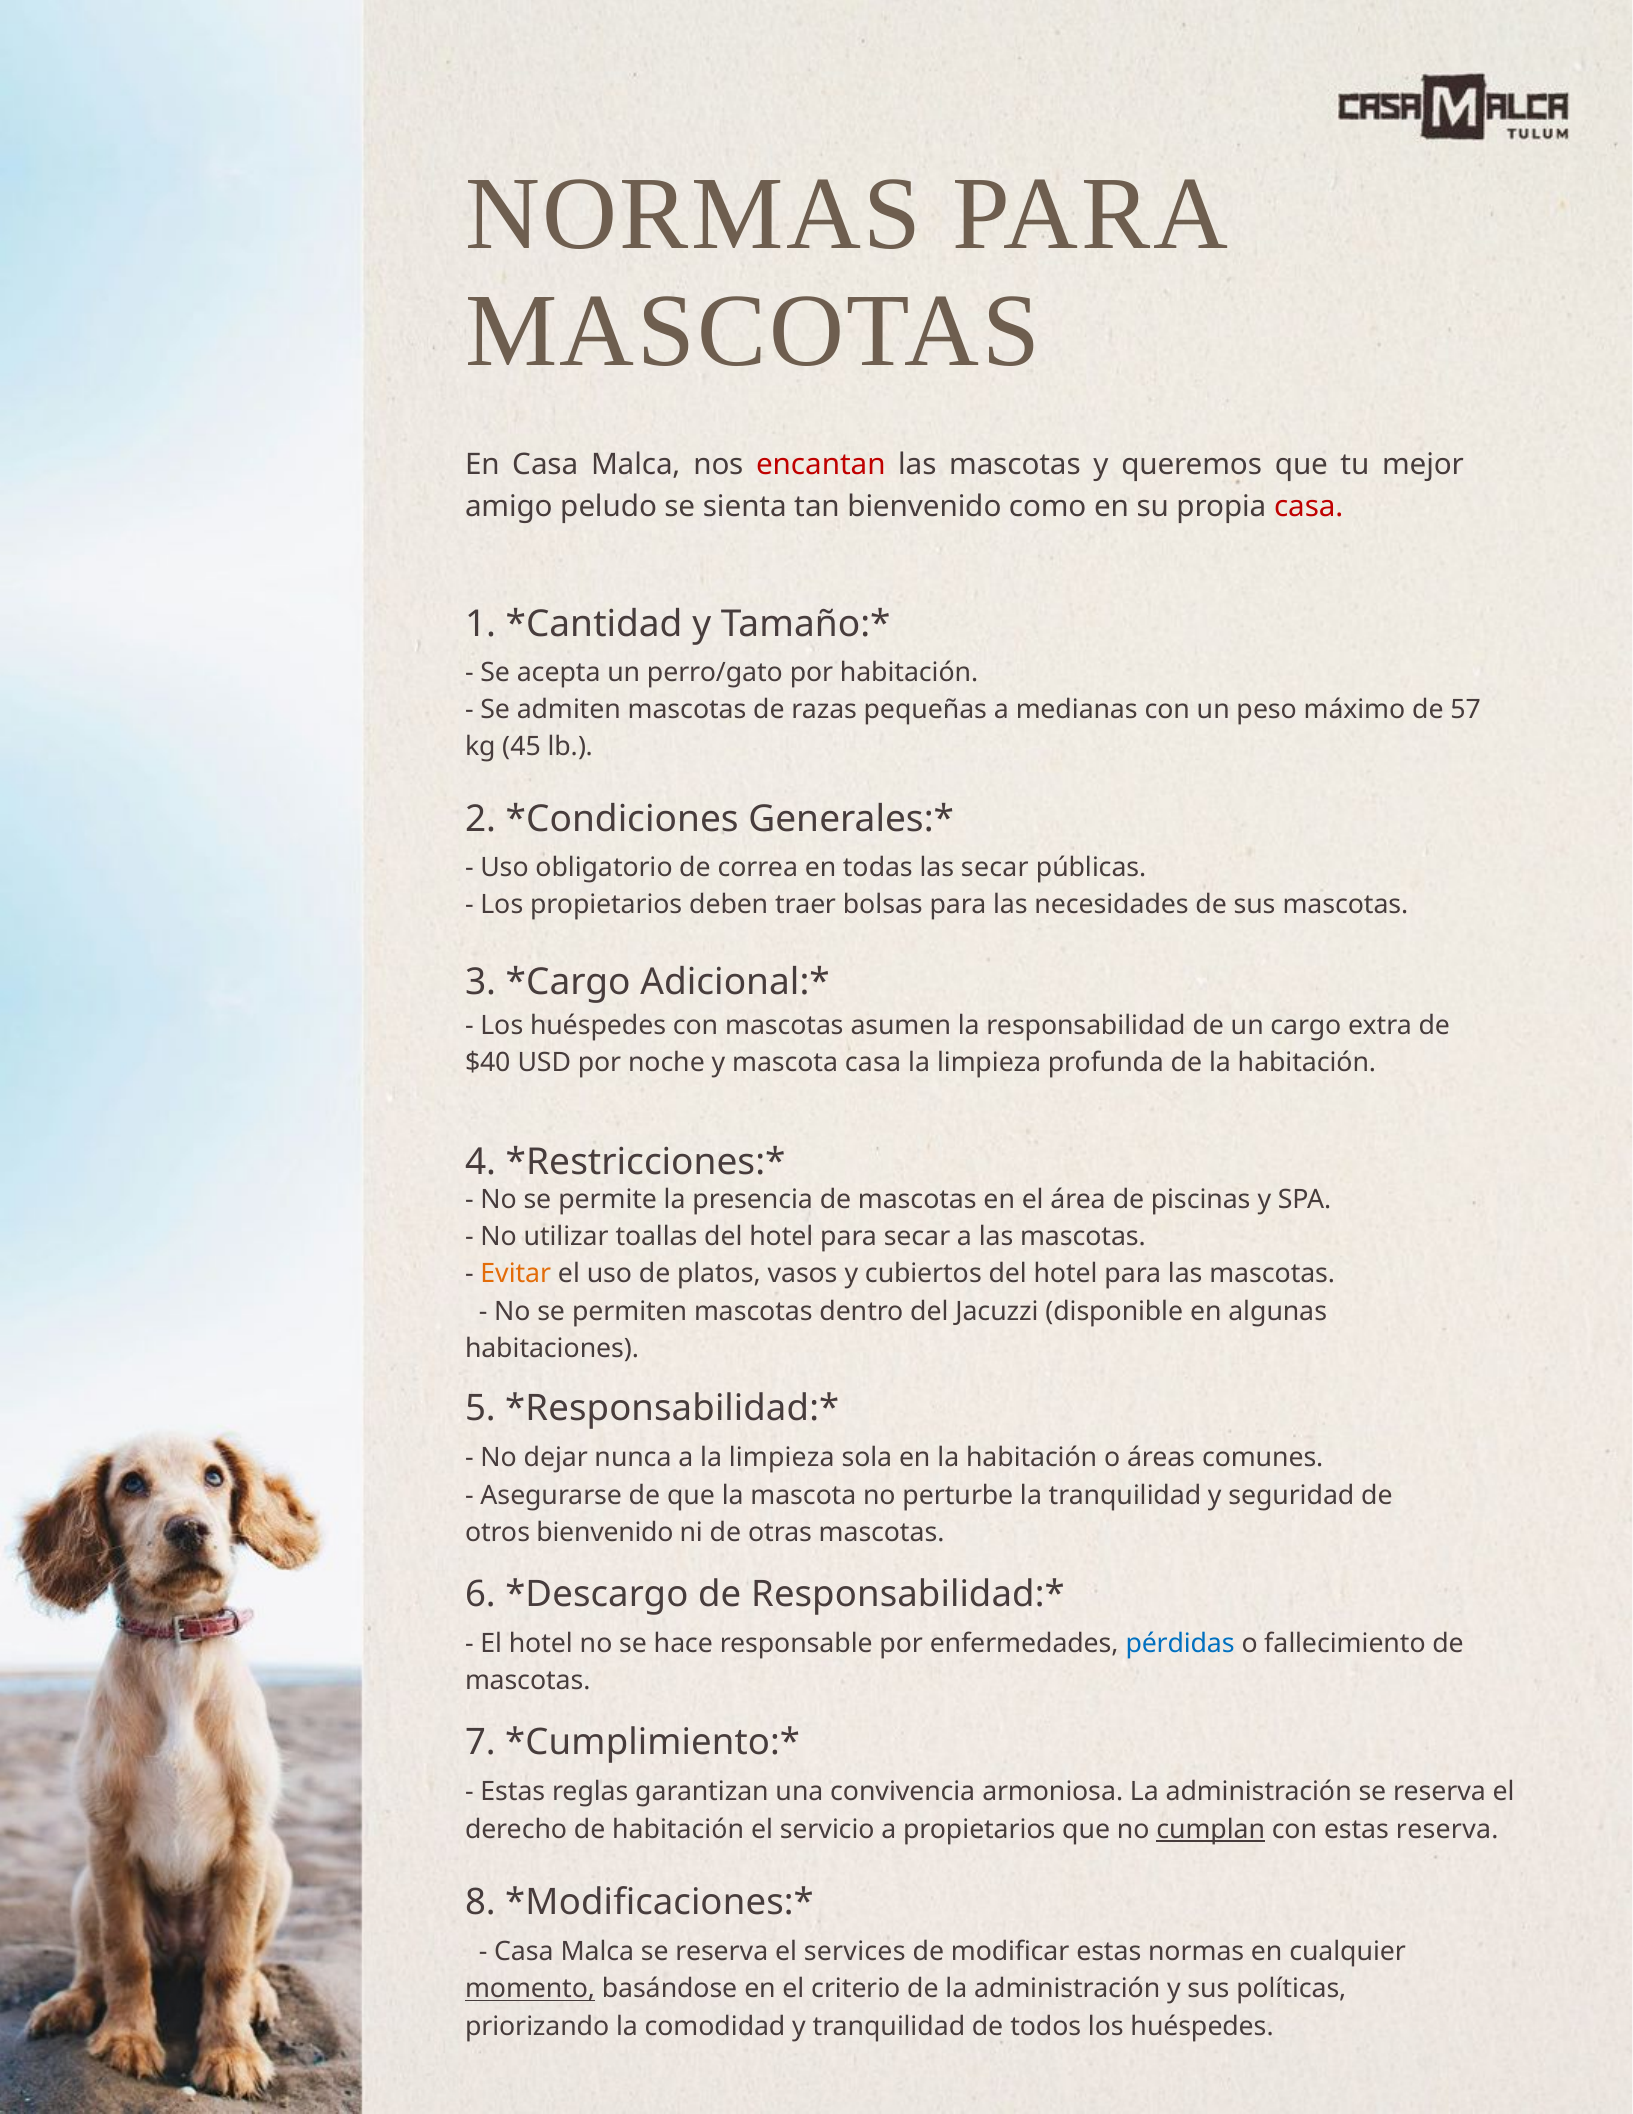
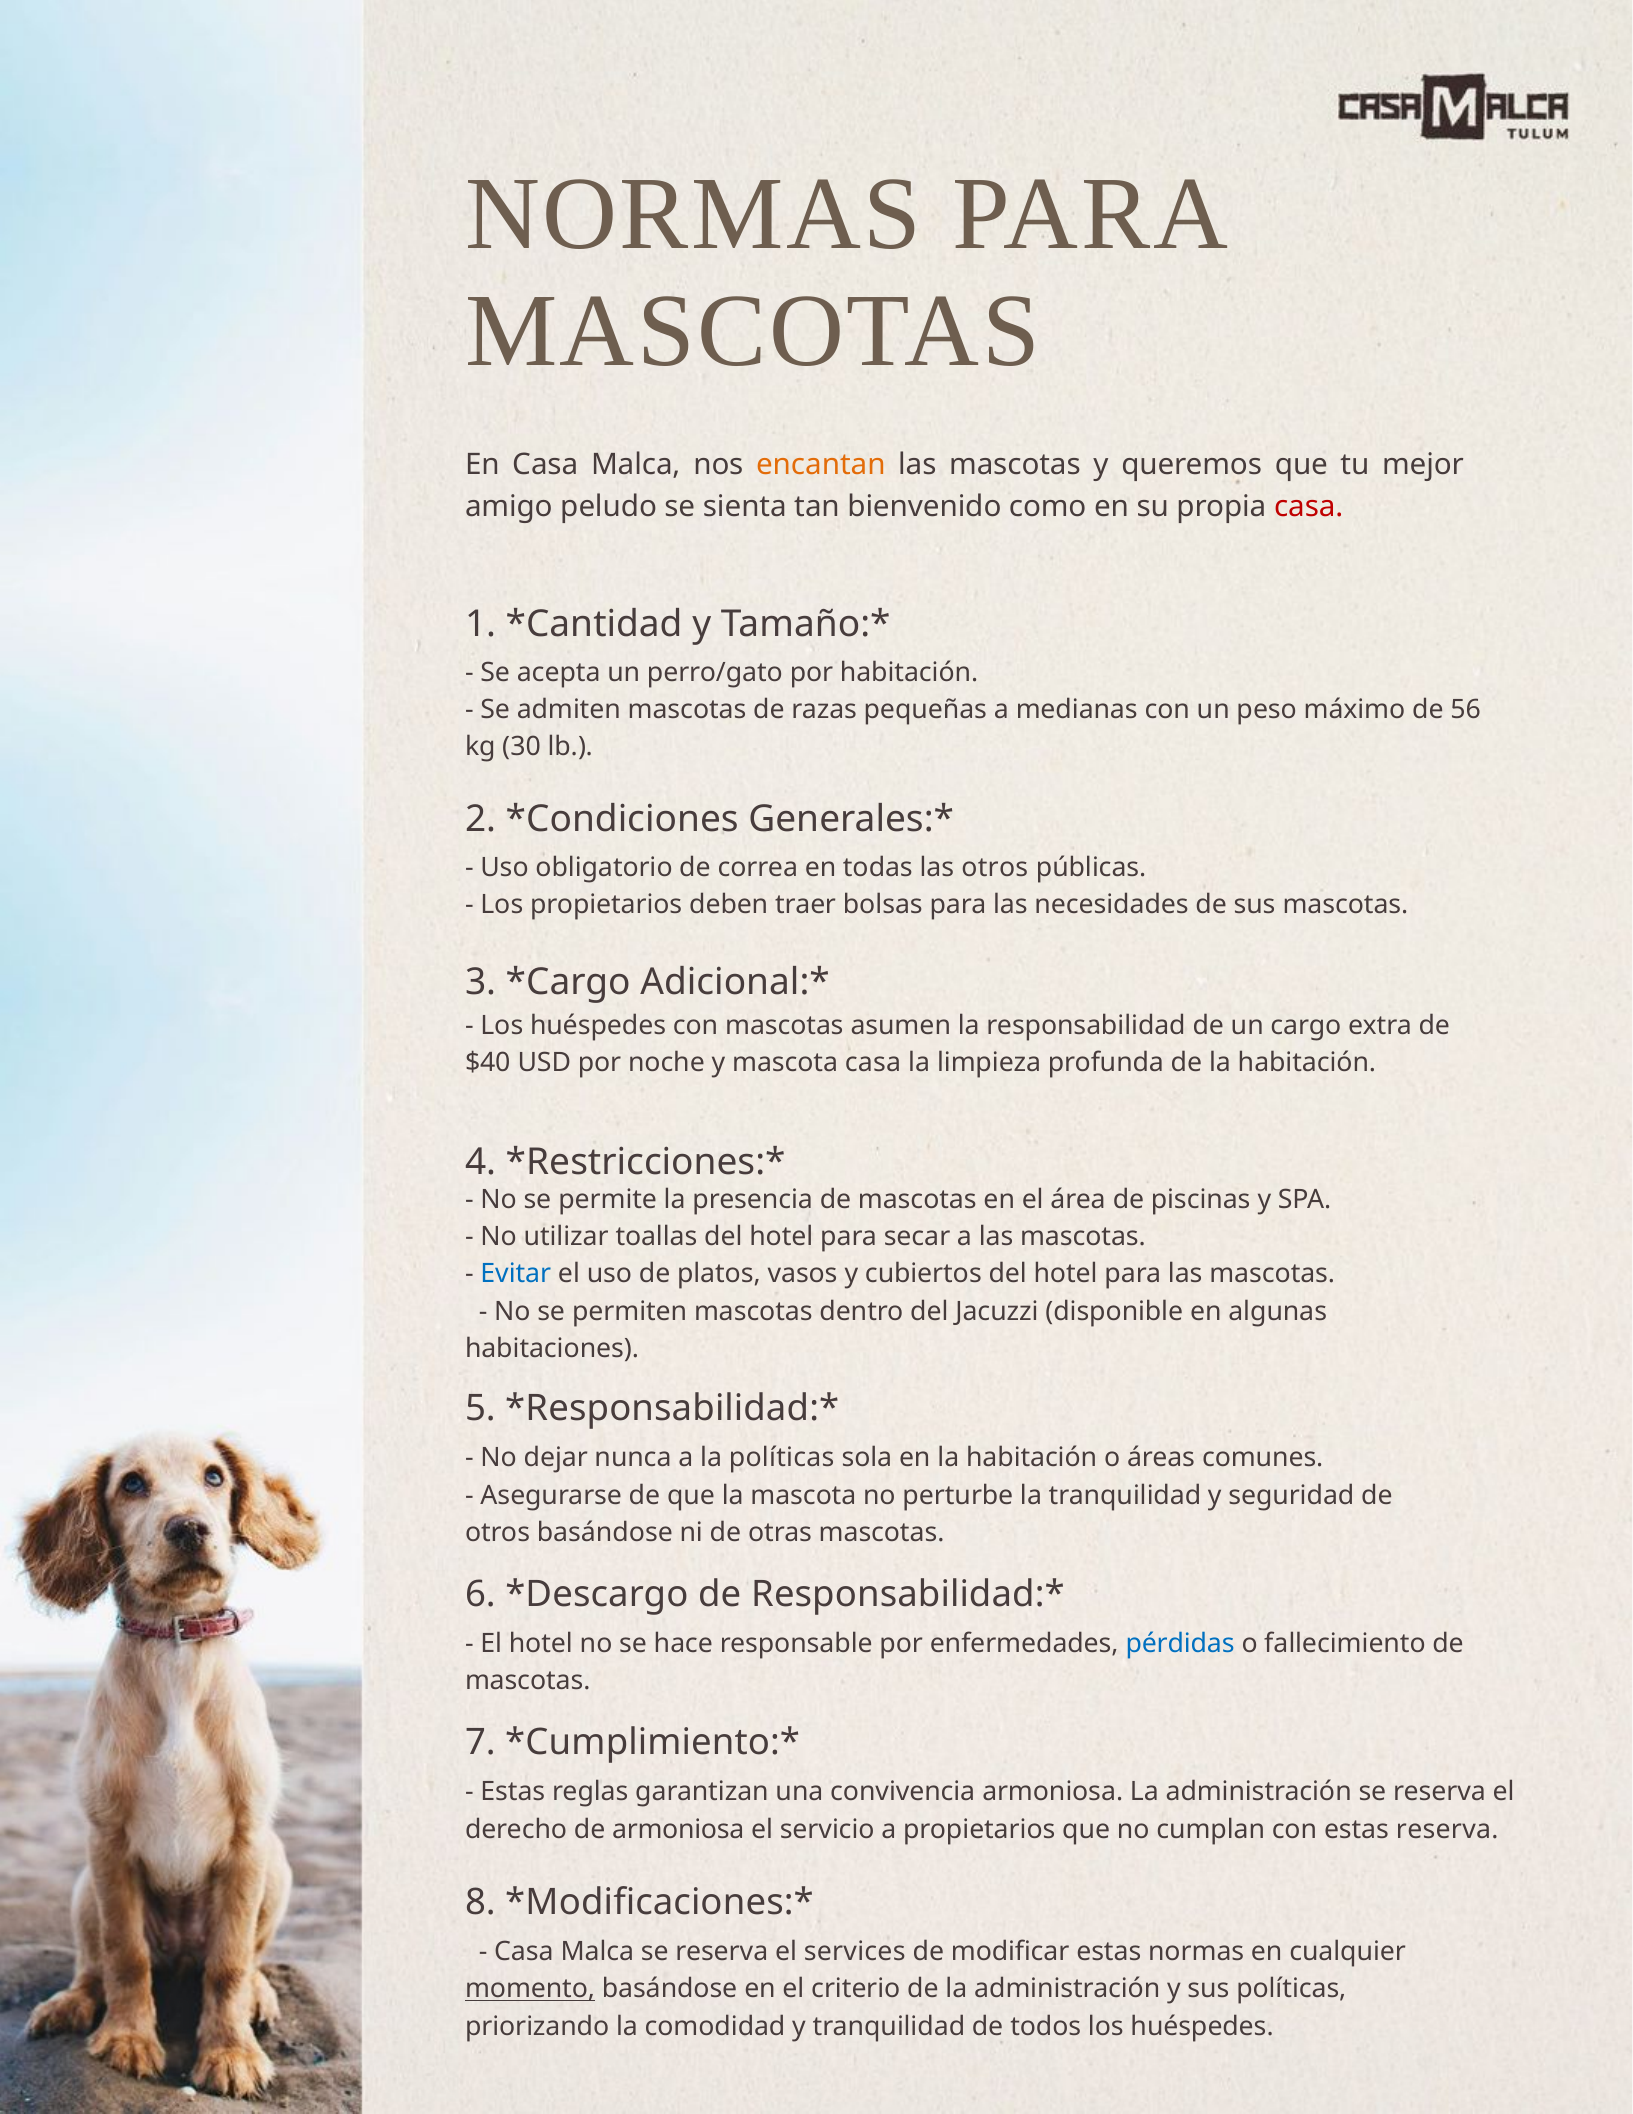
encantan colour: red -> orange
57: 57 -> 56
45: 45 -> 30
las secar: secar -> otros
Evitar colour: orange -> blue
a la limpieza: limpieza -> políticas
otros bienvenido: bienvenido -> basándose
de habitación: habitación -> armoniosa
cumplan underline: present -> none
